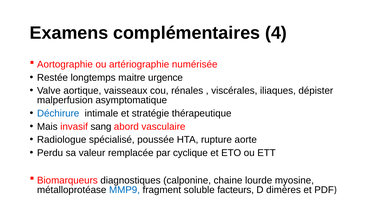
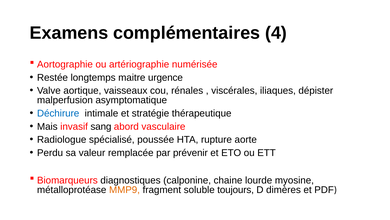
cyclique: cyclique -> prévenir
MMP9 colour: blue -> orange
facteurs: facteurs -> toujours
